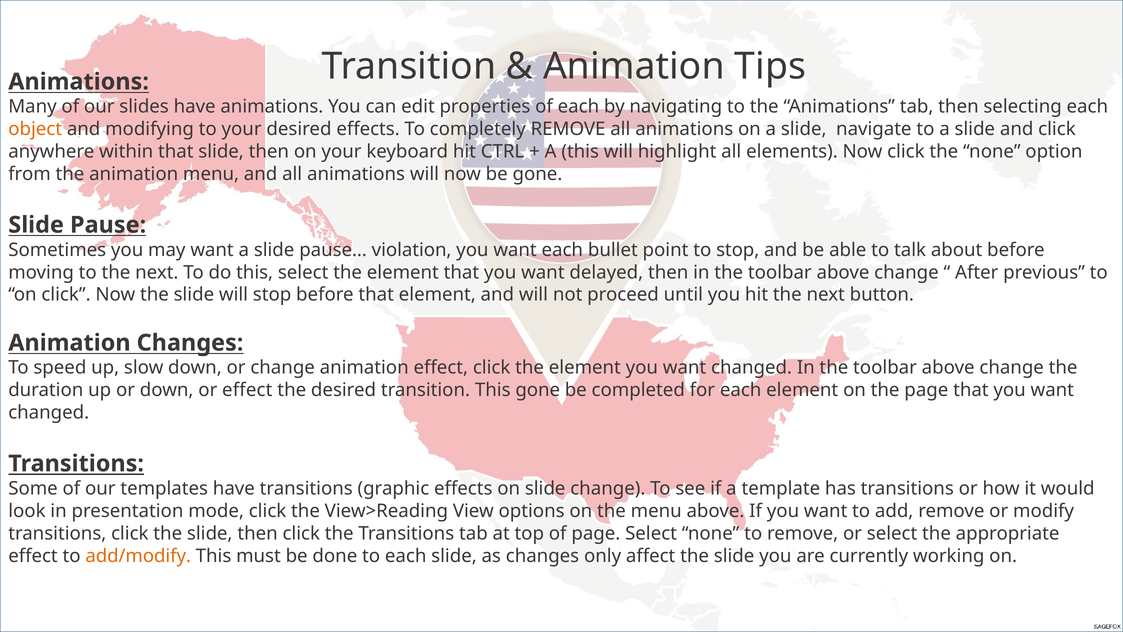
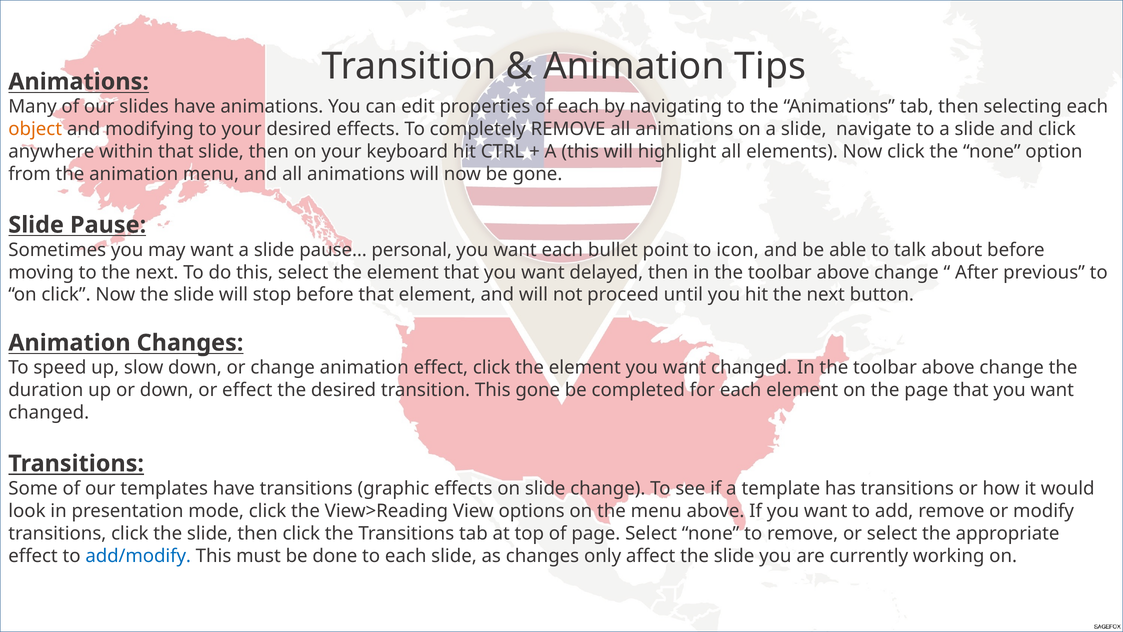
violation: violation -> personal
to stop: stop -> icon
add/modify colour: orange -> blue
